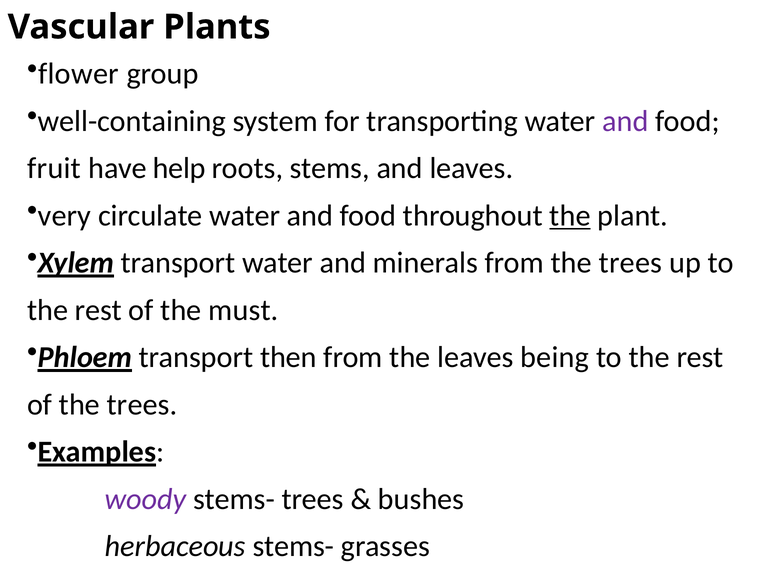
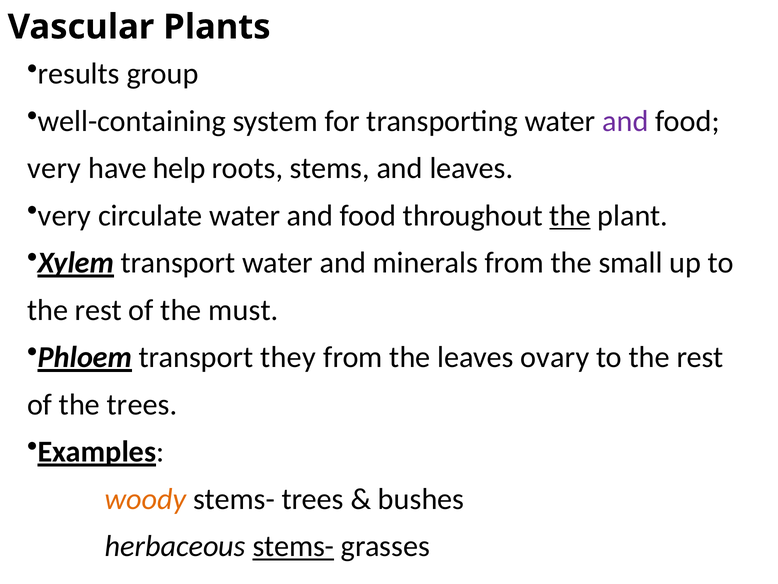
flower: flower -> results
fruit at (54, 168): fruit -> very
from the trees: trees -> small
then: then -> they
being: being -> ovary
woody colour: purple -> orange
stems- at (293, 546) underline: none -> present
